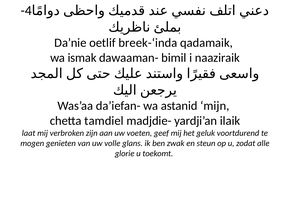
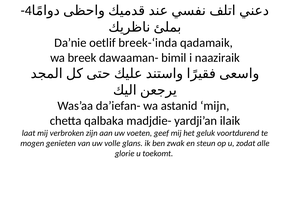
ismak: ismak -> breek
tamdiel: tamdiel -> qalbaka
